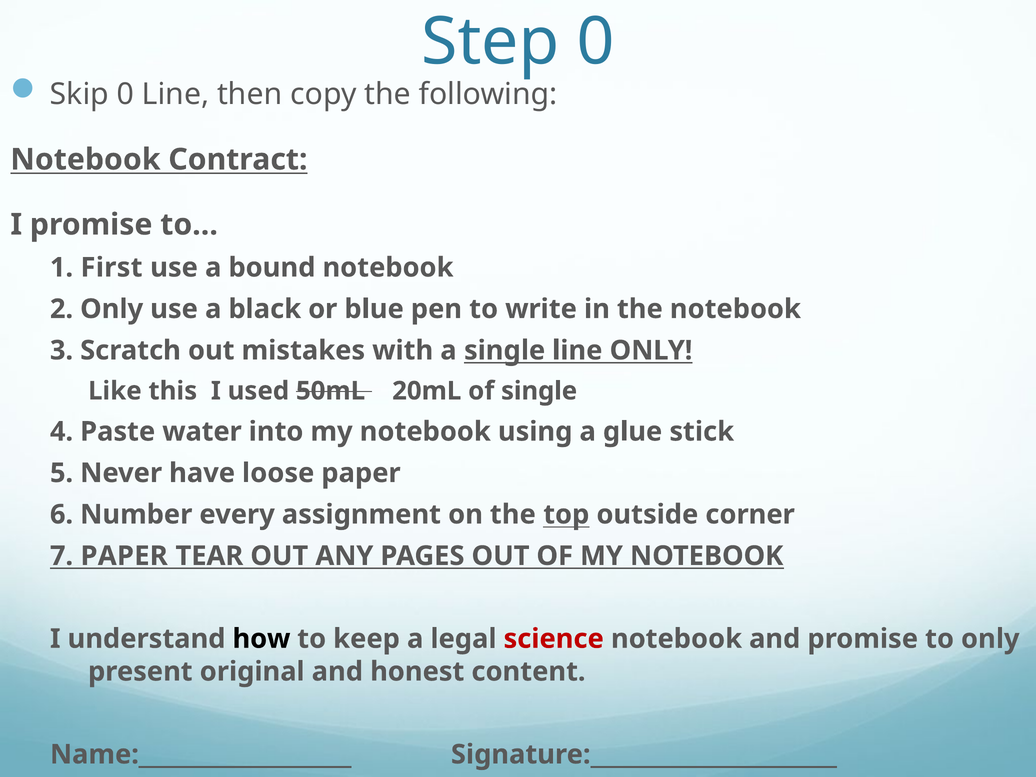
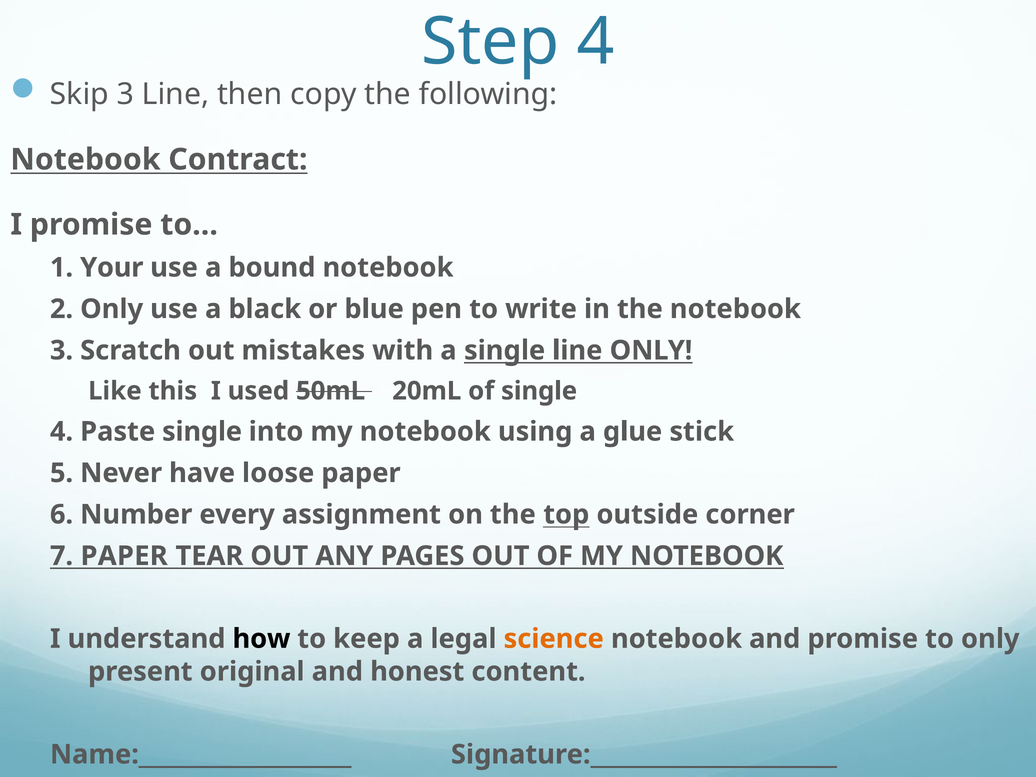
Step 0: 0 -> 4
Skip 0: 0 -> 3
First: First -> Your
Paste water: water -> single
science colour: red -> orange
